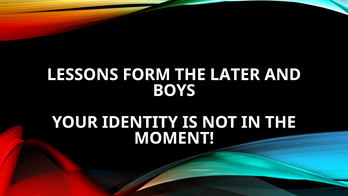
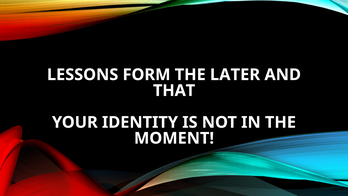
BOYS: BOYS -> THAT
